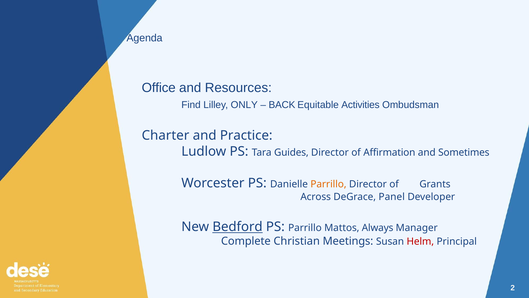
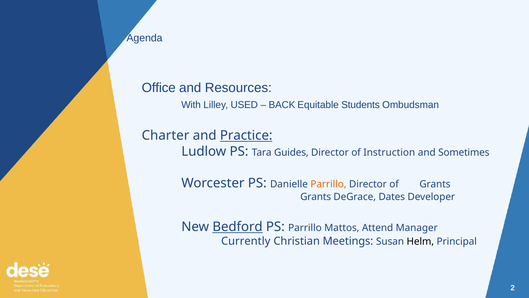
Find: Find -> With
ONLY: ONLY -> USED
Activities: Activities -> Students
Practice underline: none -> present
Affirmation: Affirmation -> Instruction
Across at (316, 197): Across -> Grants
Panel: Panel -> Dates
Always: Always -> Attend
Complete: Complete -> Currently
Helm colour: red -> black
